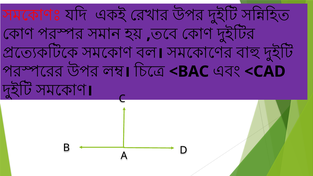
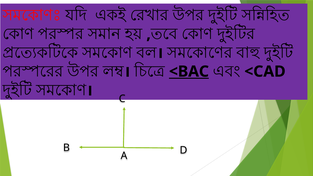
<BAC underline: none -> present
